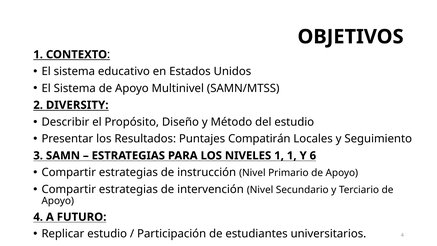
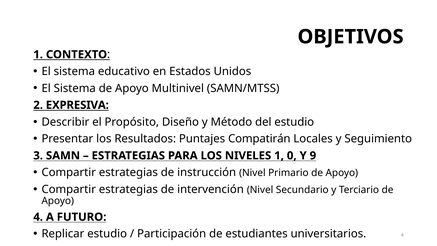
DIVERSITY: DIVERSITY -> EXPRESIVA
1 1: 1 -> 0
6: 6 -> 9
